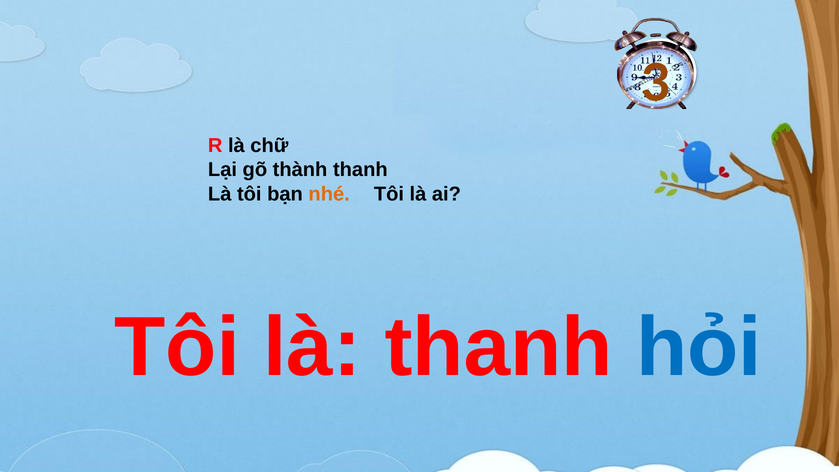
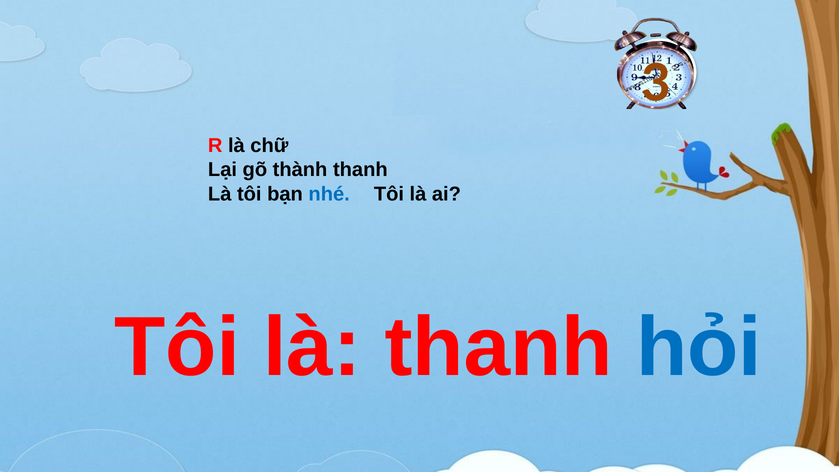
nhé colour: orange -> blue
